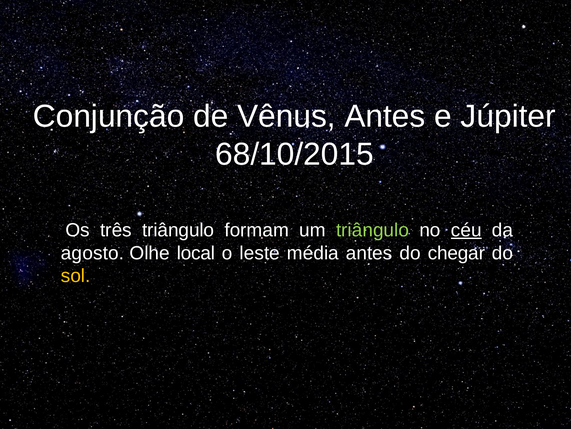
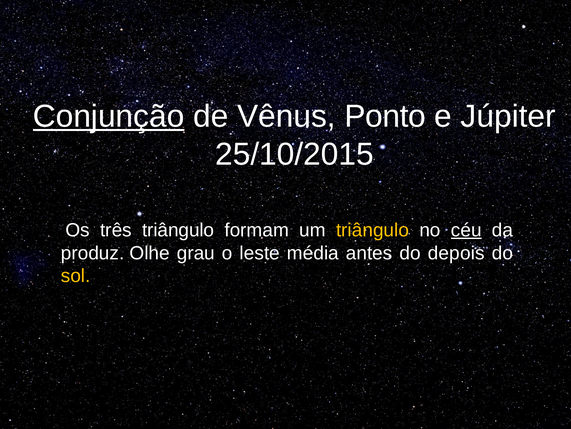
Conjunção underline: none -> present
Vênus Antes: Antes -> Ponto
68/10/2015: 68/10/2015 -> 25/10/2015
triângulo at (373, 230) colour: light green -> yellow
agosto: agosto -> produz
local: local -> grau
chegar: chegar -> depois
